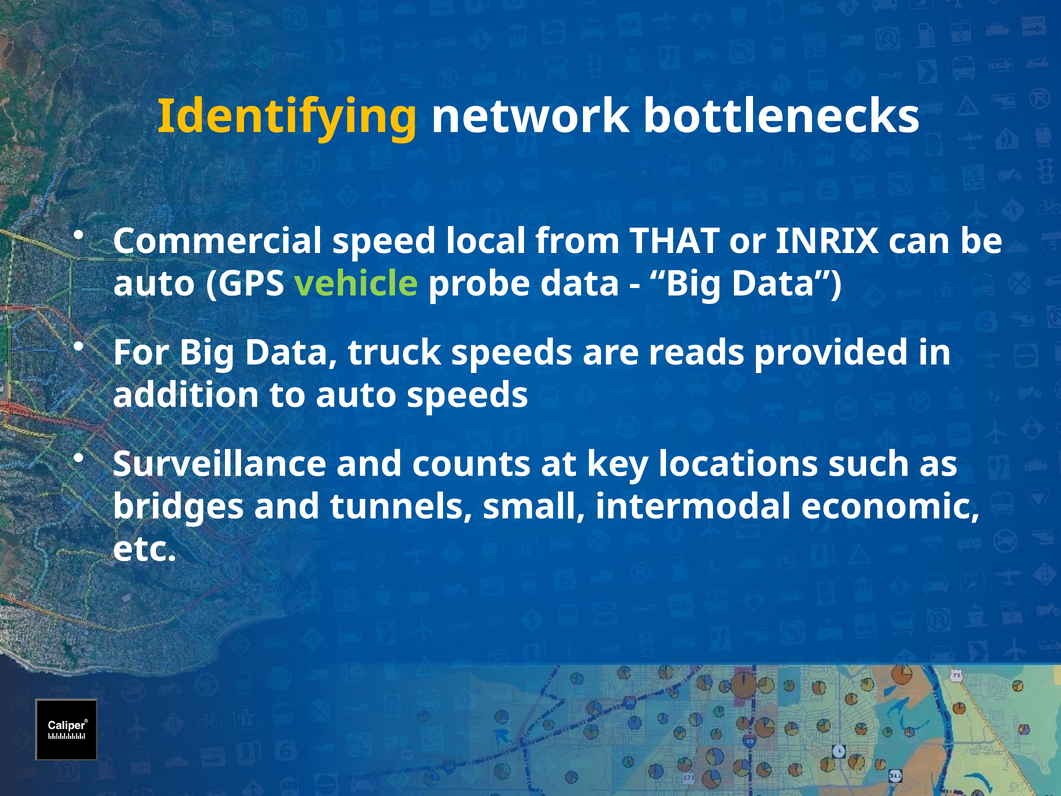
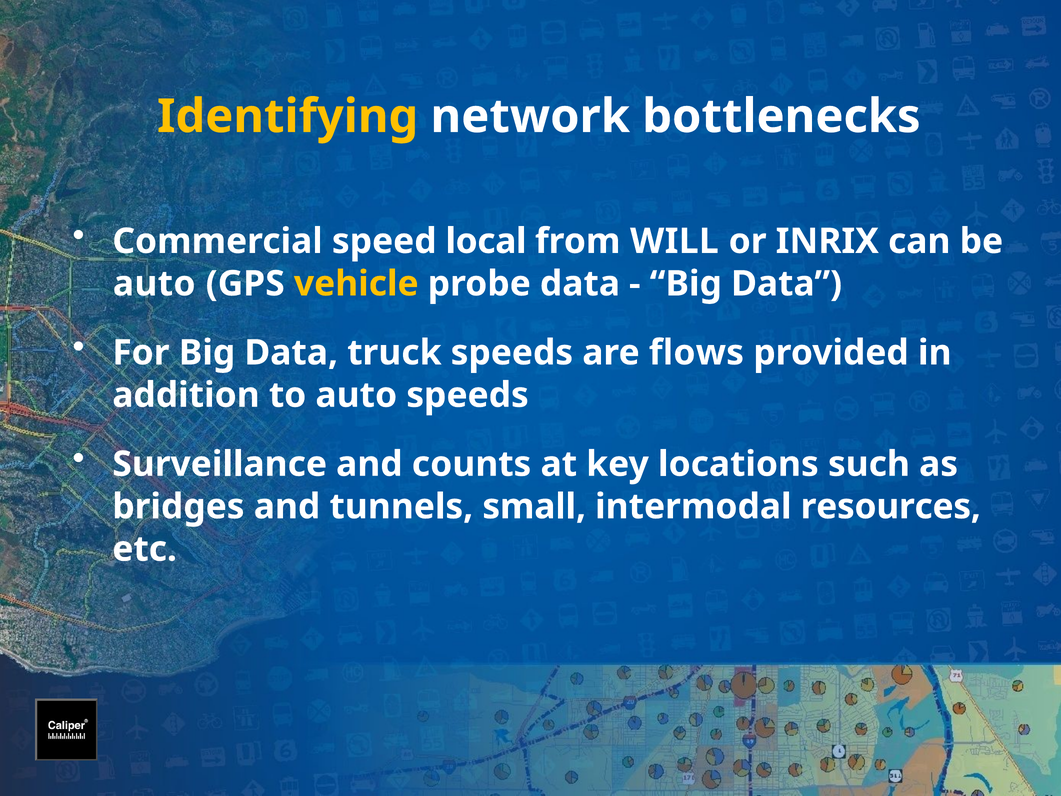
THAT: THAT -> WILL
vehicle colour: light green -> yellow
reads: reads -> flows
economic: economic -> resources
